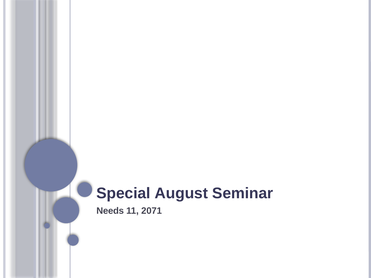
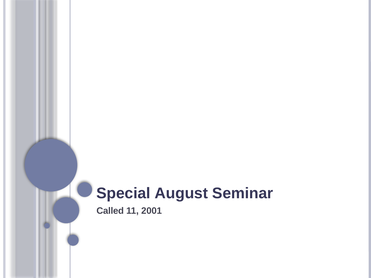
Needs: Needs -> Called
2071: 2071 -> 2001
